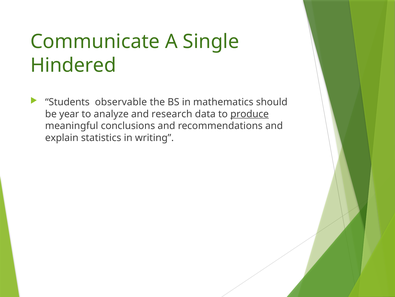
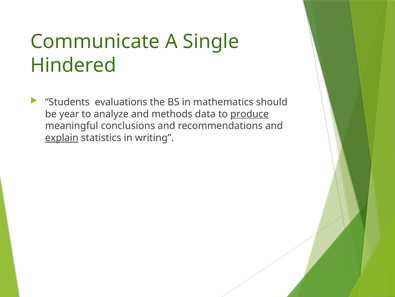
observable: observable -> evaluations
research: research -> methods
explain underline: none -> present
